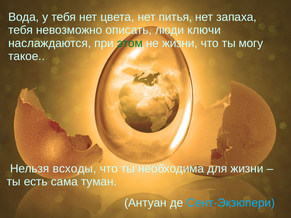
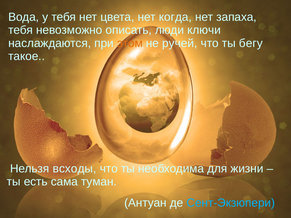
питья: питья -> когда
этом colour: green -> orange
не жизни: жизни -> ручей
могу: могу -> бегу
